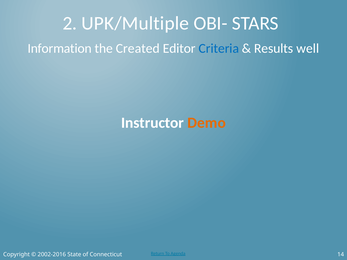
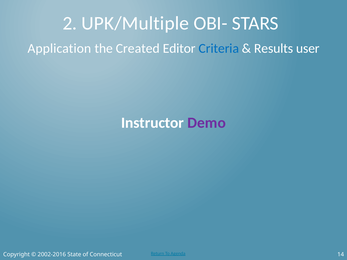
Information: Information -> Application
well: well -> user
Demo colour: orange -> purple
